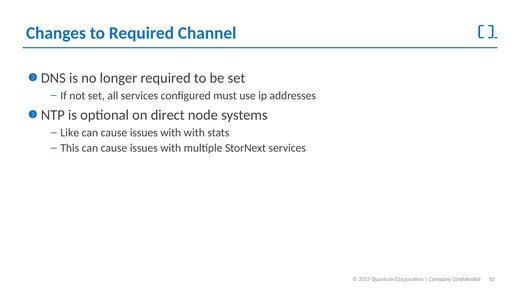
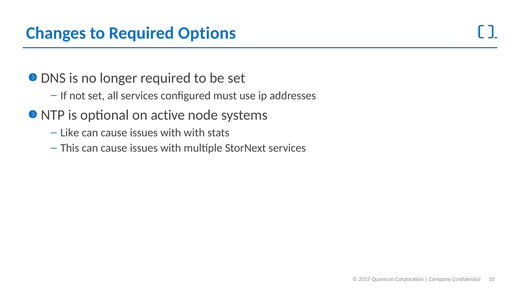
Channel: Channel -> Options
direct: direct -> active
